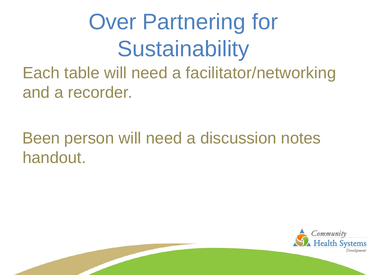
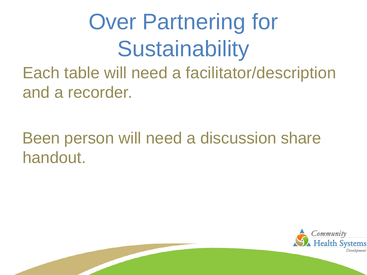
facilitator/networking: facilitator/networking -> facilitator/description
notes: notes -> share
